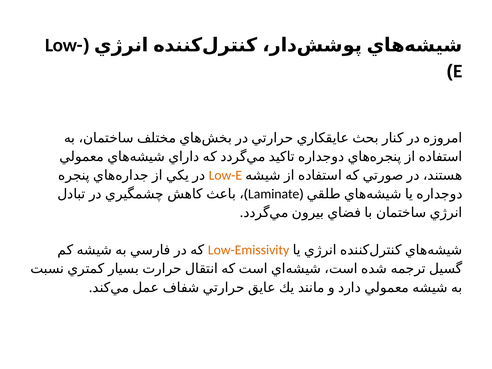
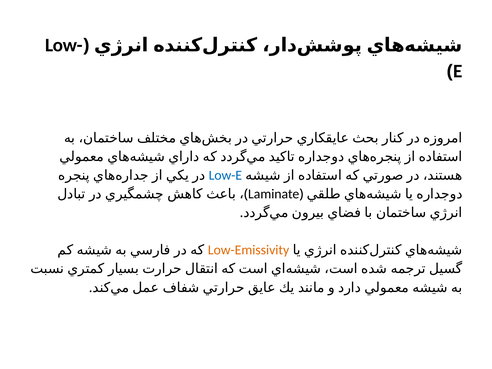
Low-E colour: orange -> blue
